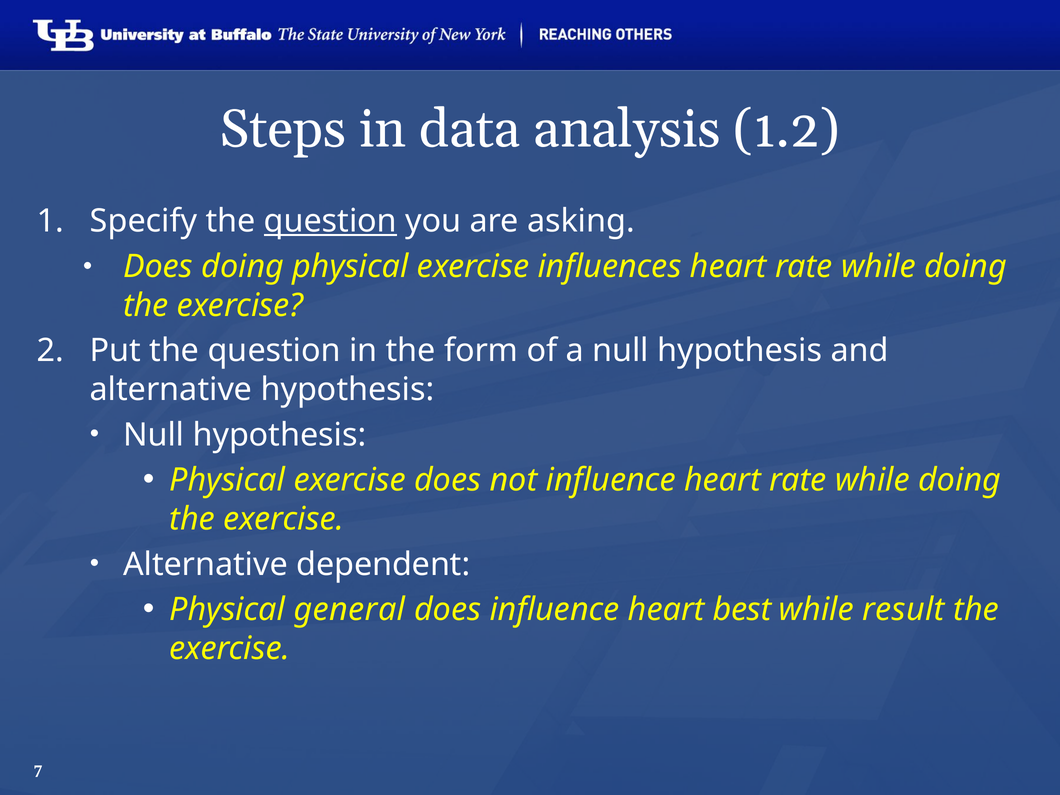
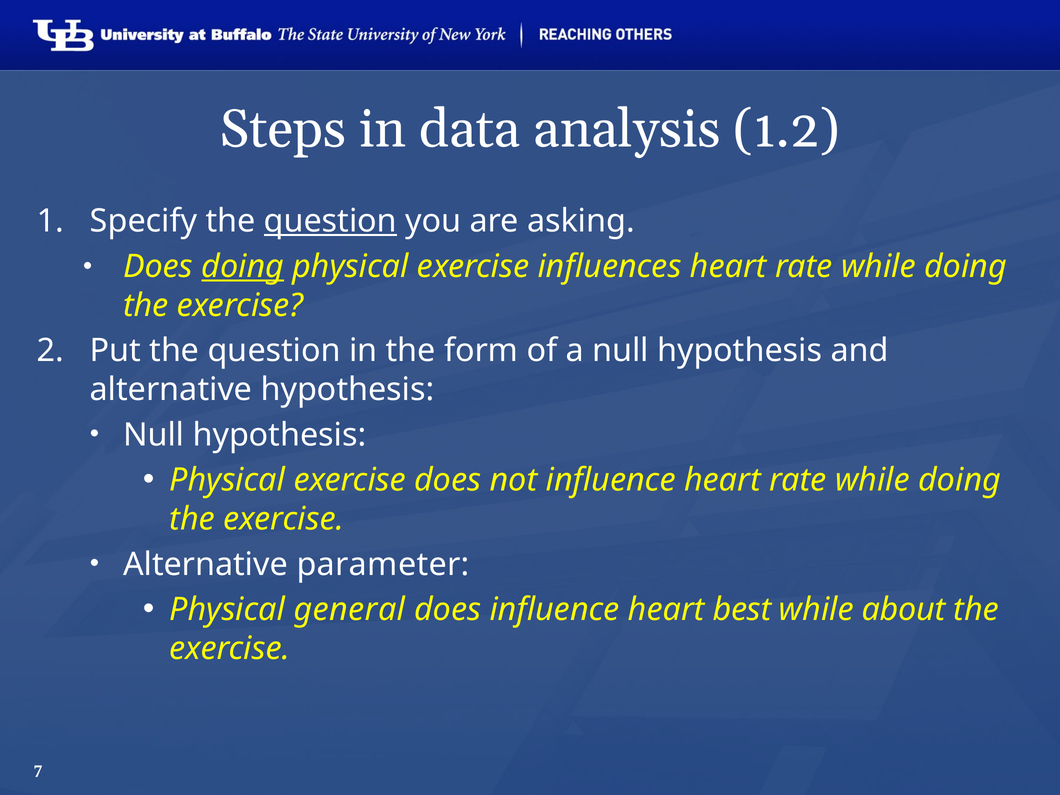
doing at (243, 267) underline: none -> present
dependent: dependent -> parameter
result: result -> about
